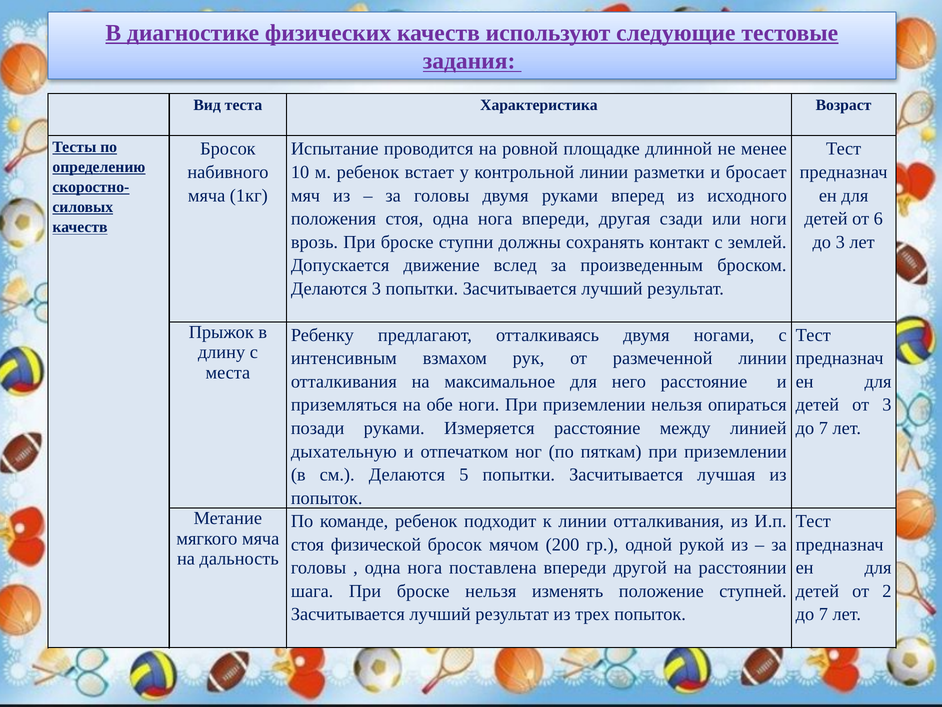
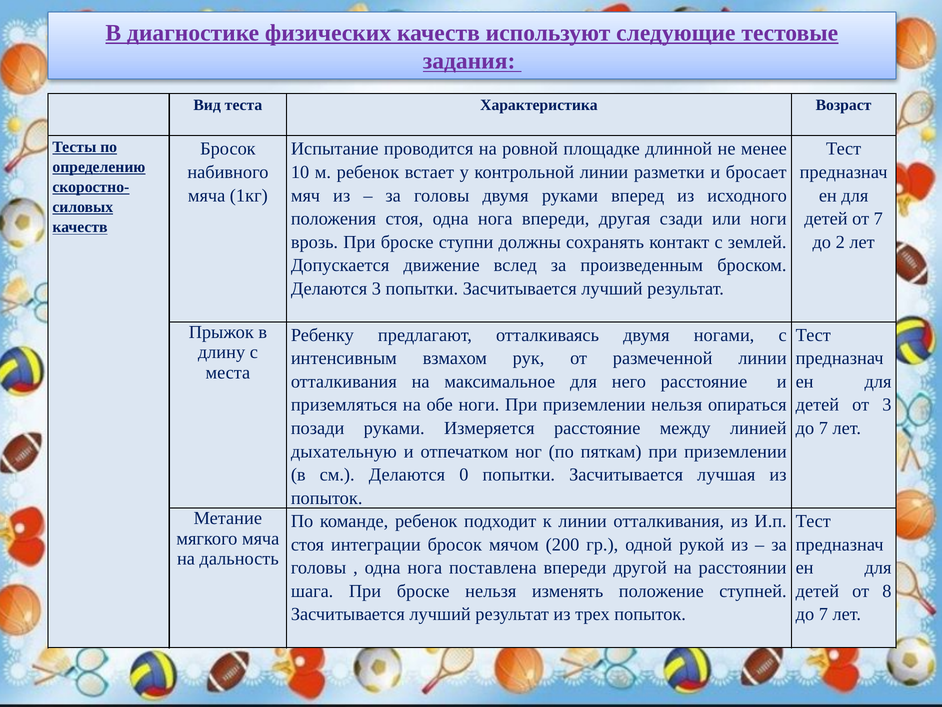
от 6: 6 -> 7
до 3: 3 -> 2
5: 5 -> 0
физической: физической -> интеграции
2: 2 -> 8
